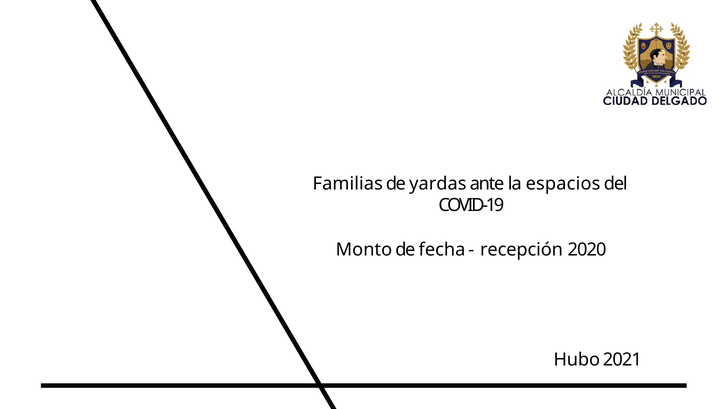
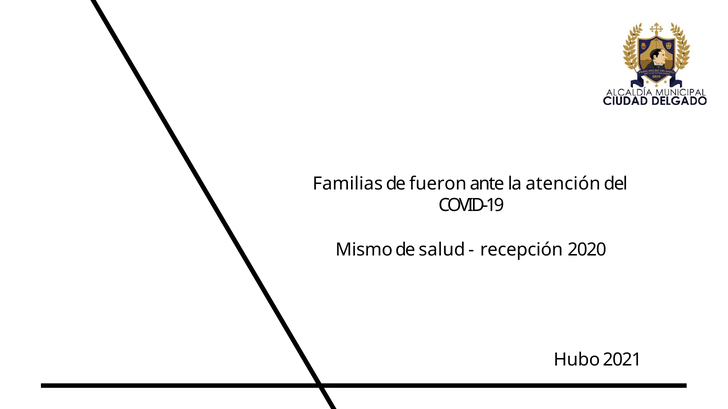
yardas: yardas -> fueron
espacios: espacios -> atención
Monto: Monto -> Mismo
fecha: fecha -> salud
